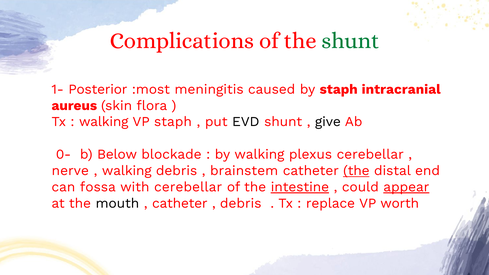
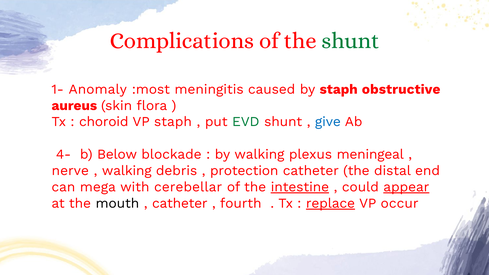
Posterior: Posterior -> Anomaly
intracranial: intracranial -> obstructive
walking at (104, 122): walking -> choroid
EVD colour: black -> green
give colour: black -> blue
0-: 0- -> 4-
plexus cerebellar: cerebellar -> meningeal
brainstem: brainstem -> protection
the at (356, 171) underline: present -> none
fossa: fossa -> mega
debris at (241, 203): debris -> fourth
replace underline: none -> present
worth: worth -> occur
